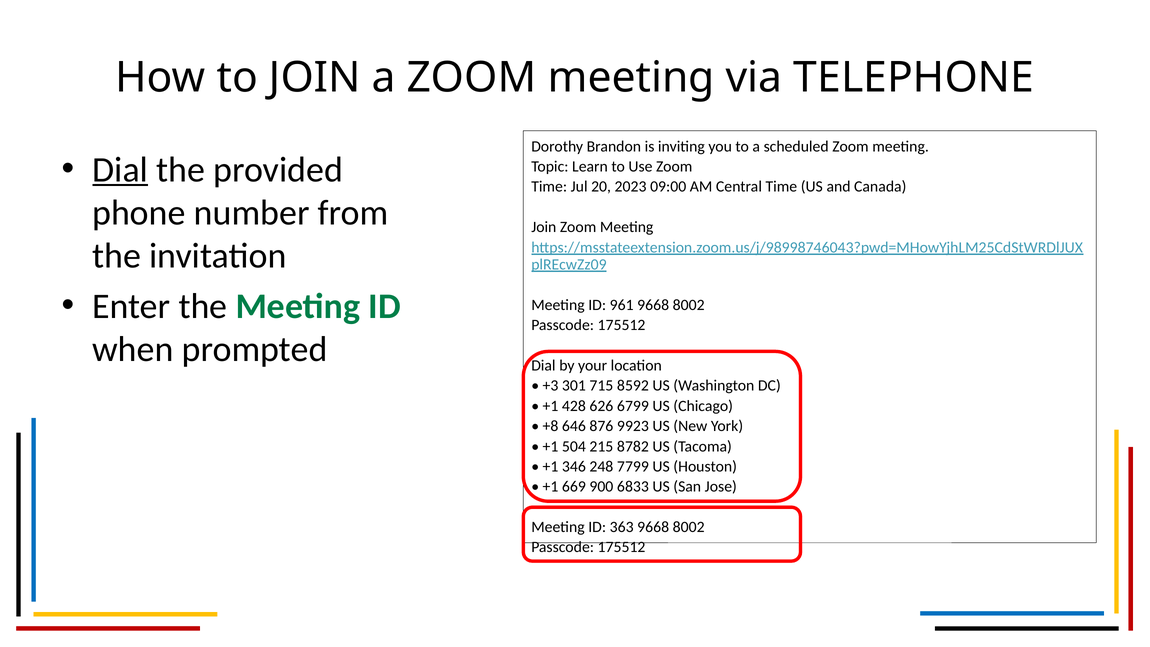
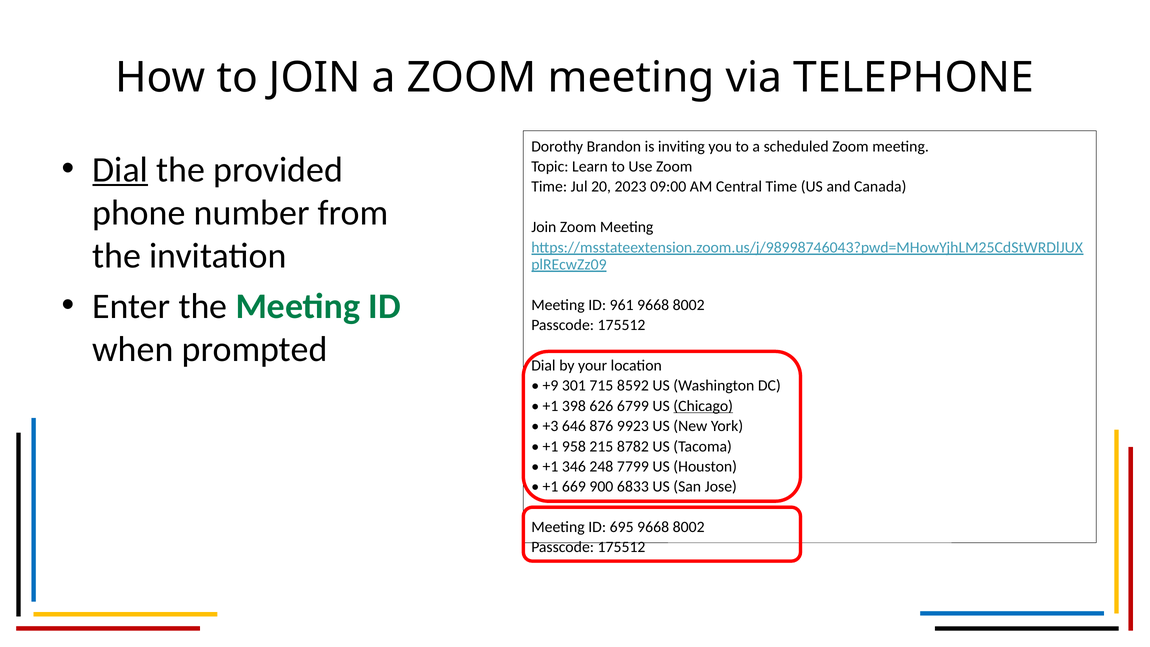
+3: +3 -> +9
428: 428 -> 398
Chicago underline: none -> present
+8: +8 -> +3
504: 504 -> 958
363: 363 -> 695
